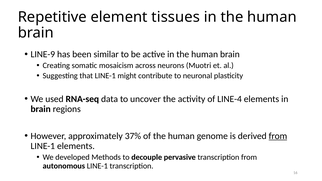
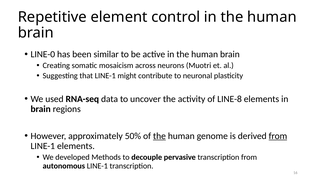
tissues: tissues -> control
LINE-9: LINE-9 -> LINE-0
LINE-4: LINE-4 -> LINE-8
37%: 37% -> 50%
the at (159, 136) underline: none -> present
